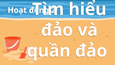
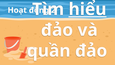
hiểu underline: none -> present
